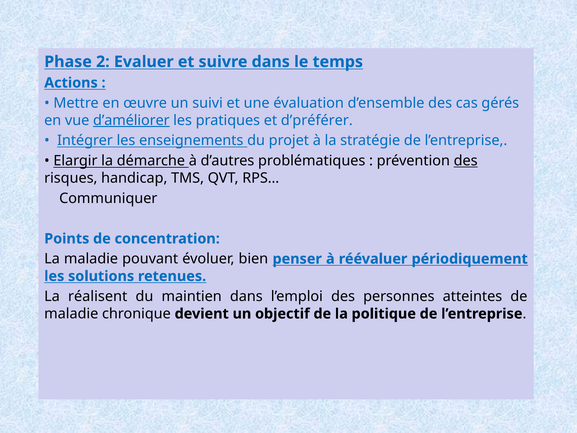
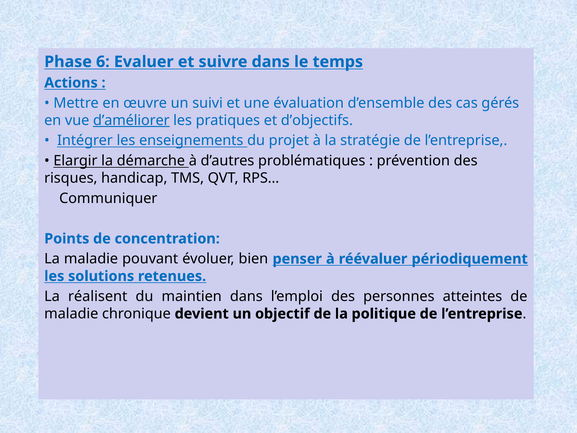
2: 2 -> 6
d’préférer: d’préférer -> d’objectifs
des at (466, 161) underline: present -> none
